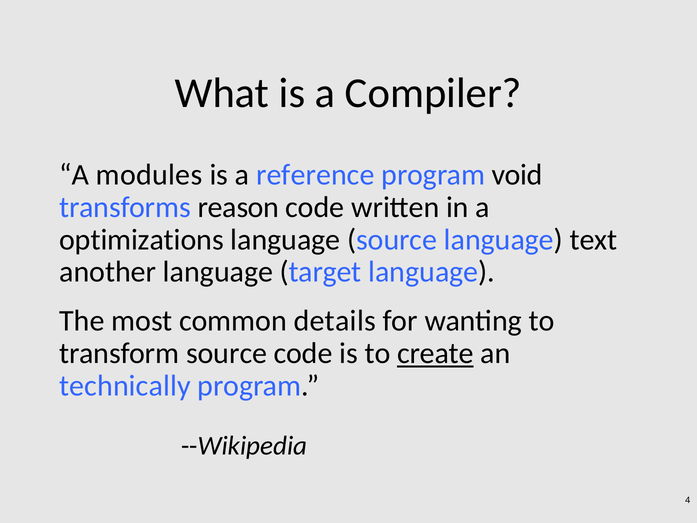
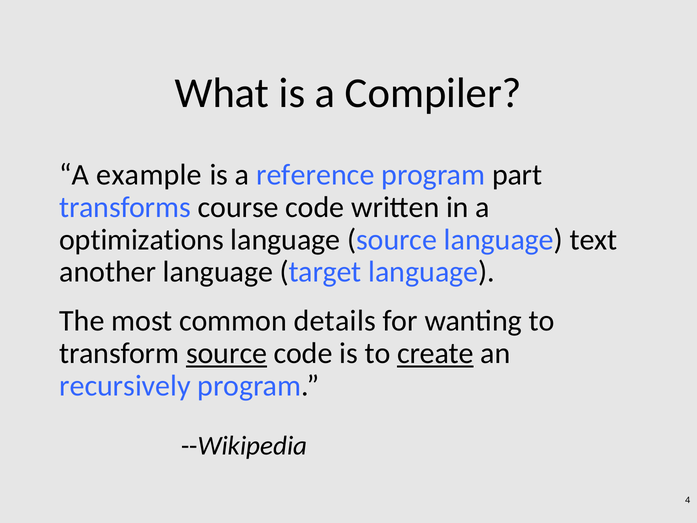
modules: modules -> example
void: void -> part
reason: reason -> course
source at (227, 353) underline: none -> present
technically: technically -> recursively
